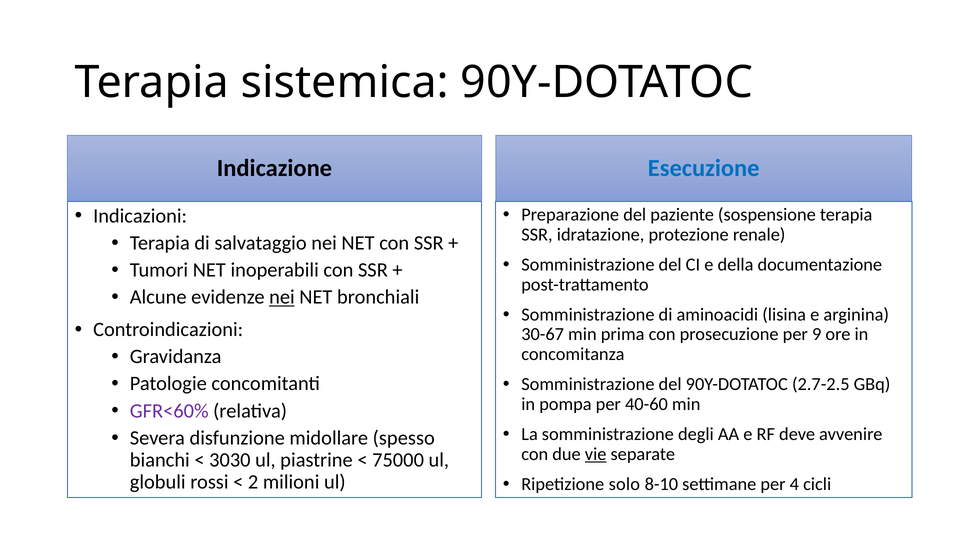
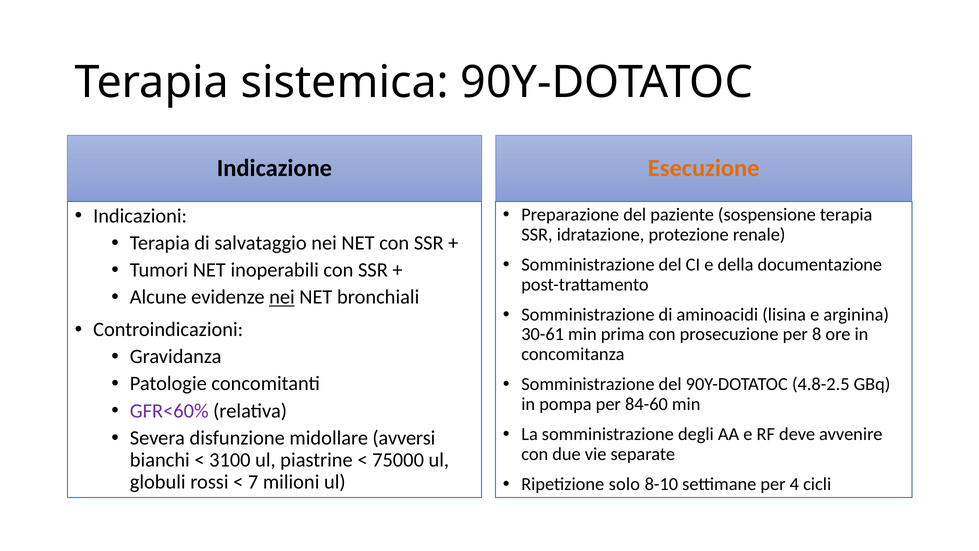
Esecuzione colour: blue -> orange
30-67: 30-67 -> 30-61
9: 9 -> 8
2.7-2.5: 2.7-2.5 -> 4.8-2.5
40-60: 40-60 -> 84-60
spesso: spesso -> avversi
vie underline: present -> none
3030: 3030 -> 3100
2: 2 -> 7
